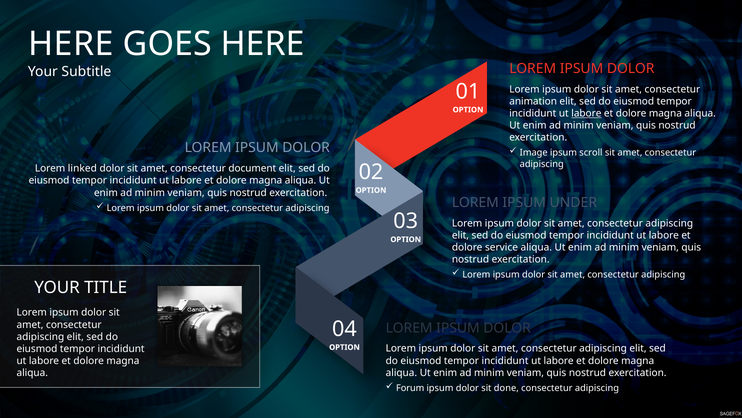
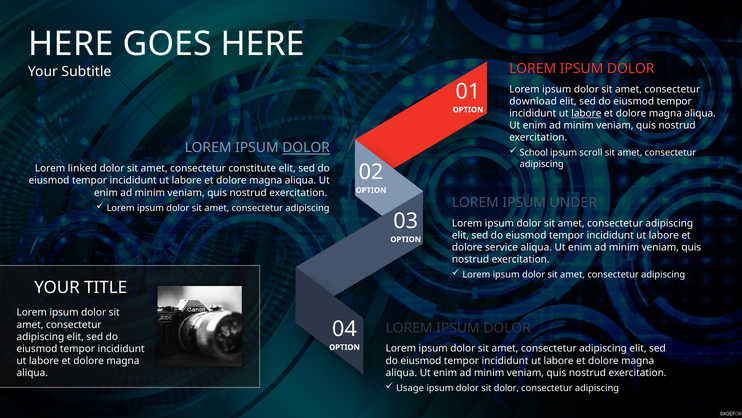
animation: animation -> download
DOLOR at (306, 148) underline: none -> present
Image: Image -> School
document: document -> constitute
Forum: Forum -> Usage
sit done: done -> dolor
